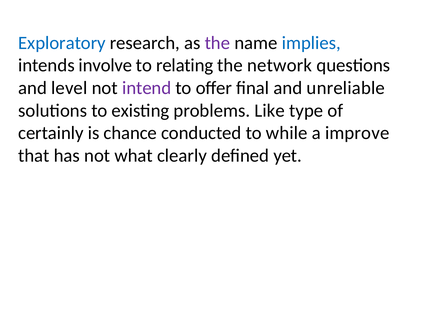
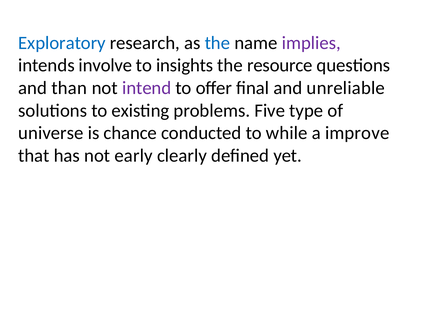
the at (217, 43) colour: purple -> blue
implies colour: blue -> purple
relating: relating -> insights
network: network -> resource
level: level -> than
Like: Like -> Five
certainly: certainly -> universe
what: what -> early
